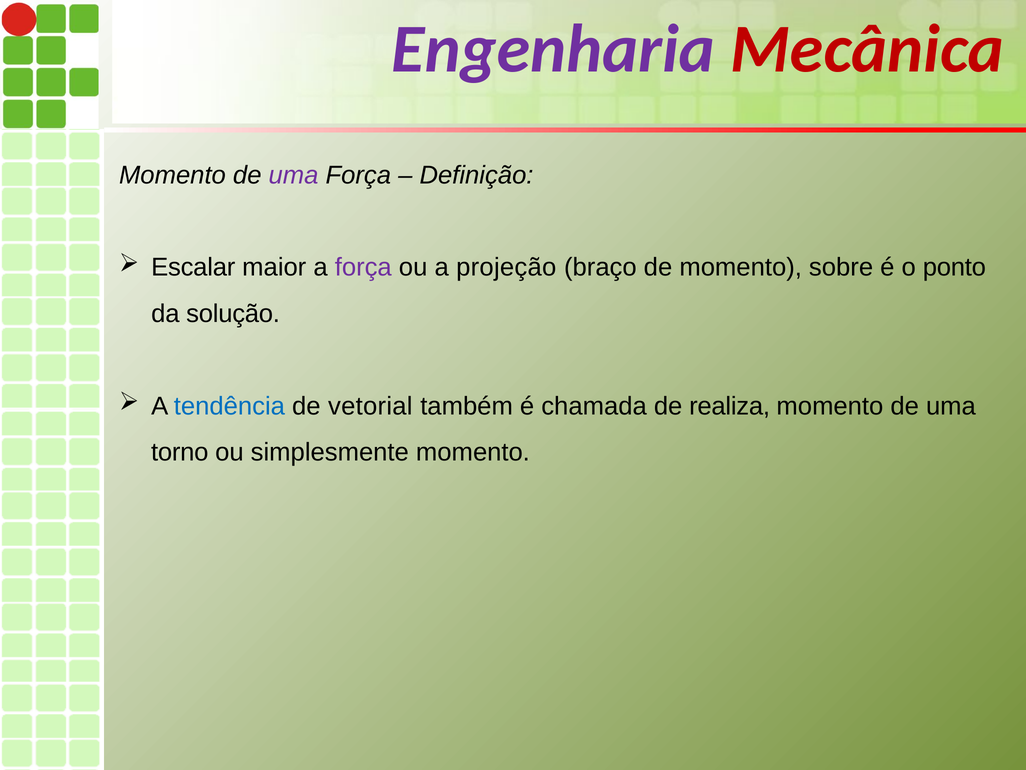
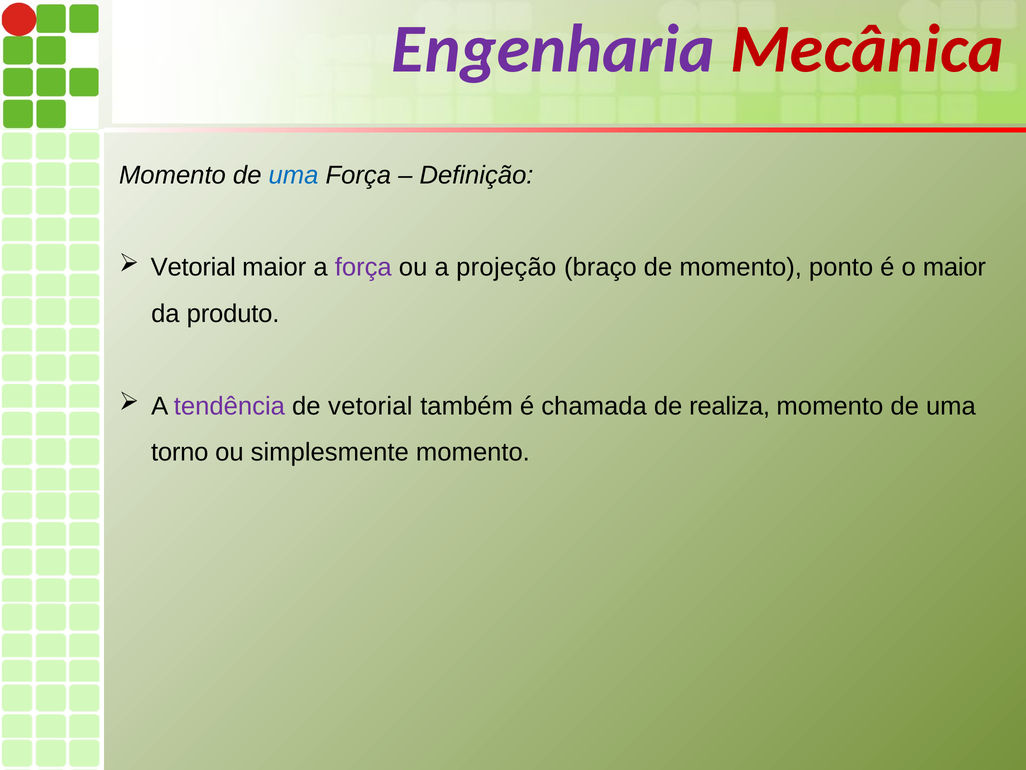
uma at (294, 175) colour: purple -> blue
Escalar at (193, 267): Escalar -> Vetorial
sobre: sobre -> ponto
o ponto: ponto -> maior
solução: solução -> produto
tendência colour: blue -> purple
